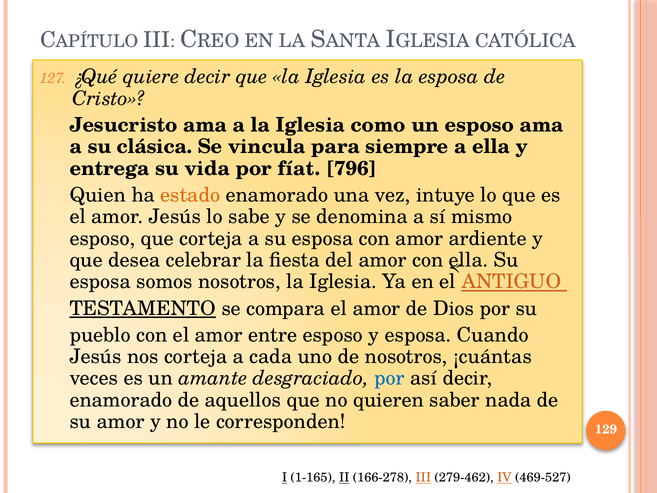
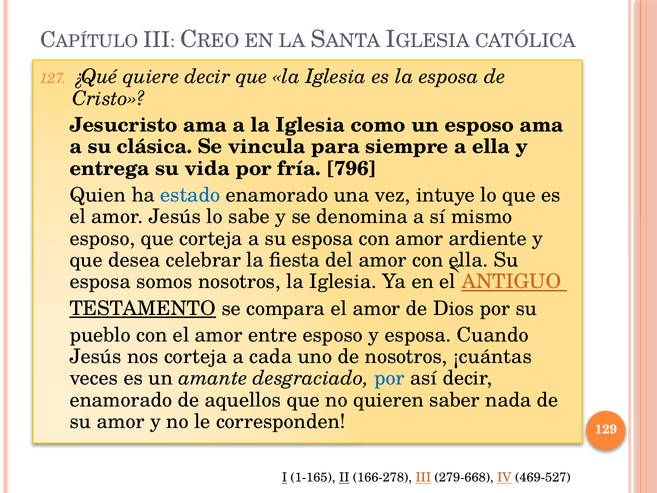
fíat: fíat -> fría
estado colour: orange -> blue
279-462: 279-462 -> 279-668
